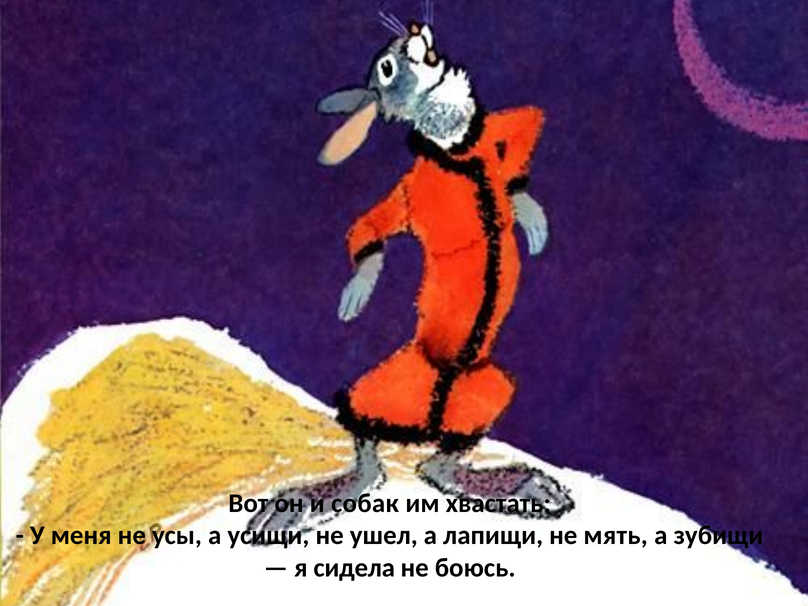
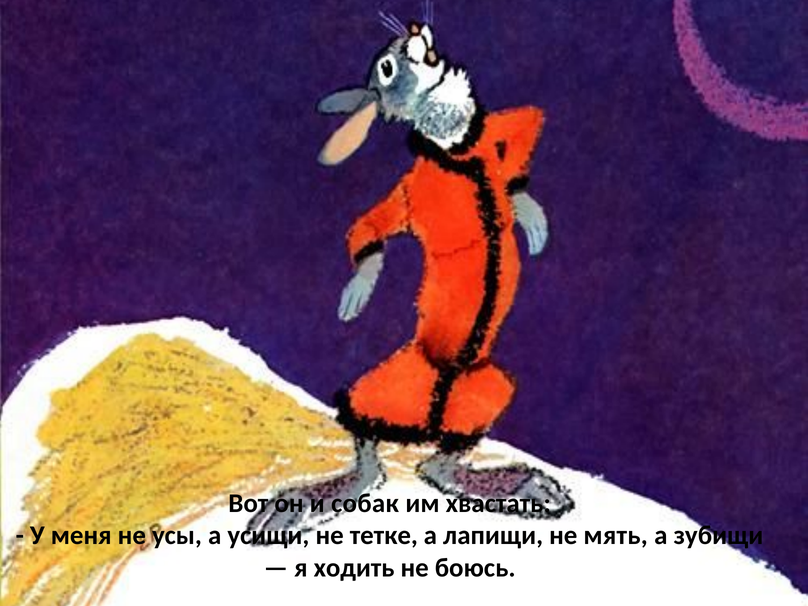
ушел: ушел -> тетке
сидела: сидела -> ходить
